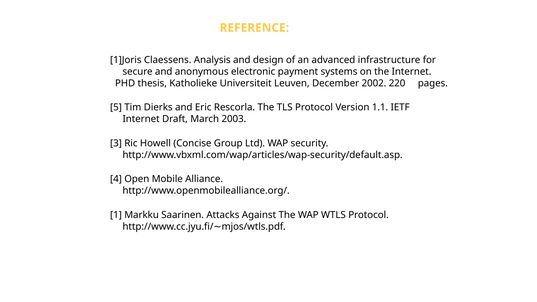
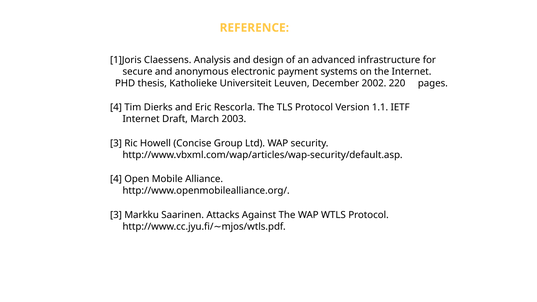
5 at (116, 107): 5 -> 4
1 at (116, 215): 1 -> 3
